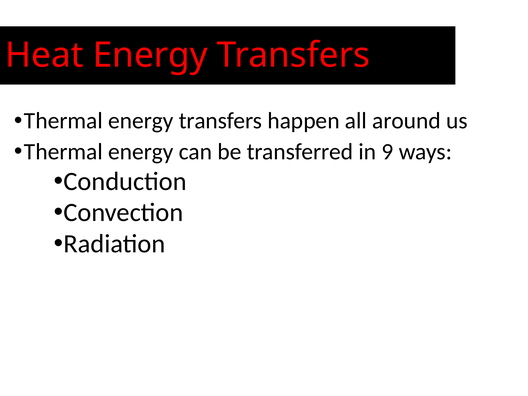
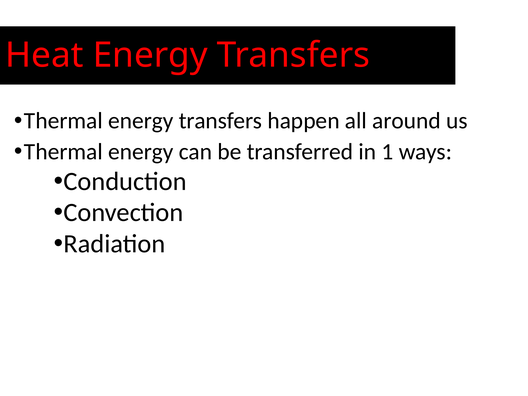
9: 9 -> 1
